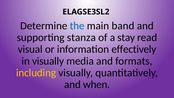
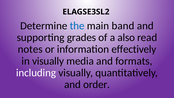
stanza: stanza -> grades
stay: stay -> also
visual: visual -> notes
including colour: yellow -> white
when: when -> order
